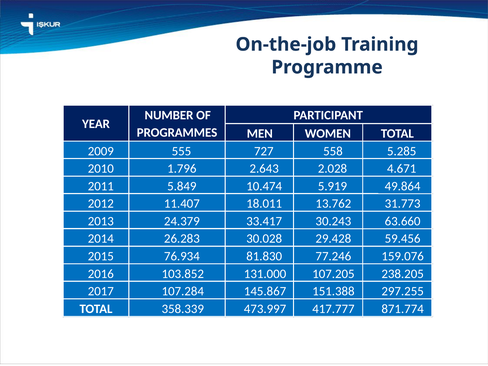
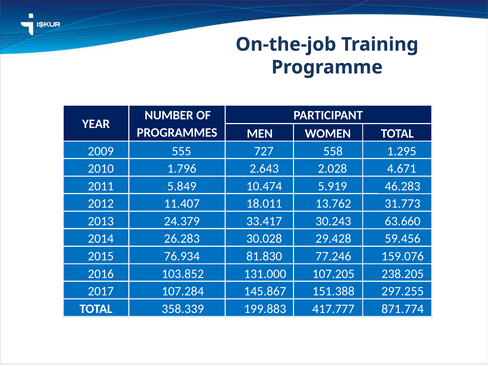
5.285: 5.285 -> 1.295
49.864: 49.864 -> 46.283
473.997: 473.997 -> 199.883
